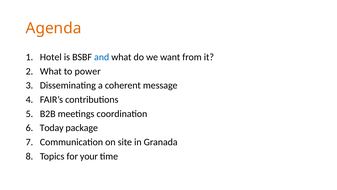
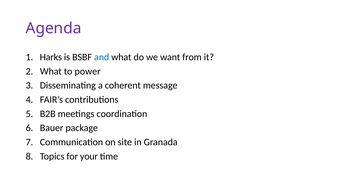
Agenda colour: orange -> purple
Hotel: Hotel -> Harks
Today: Today -> Bauer
